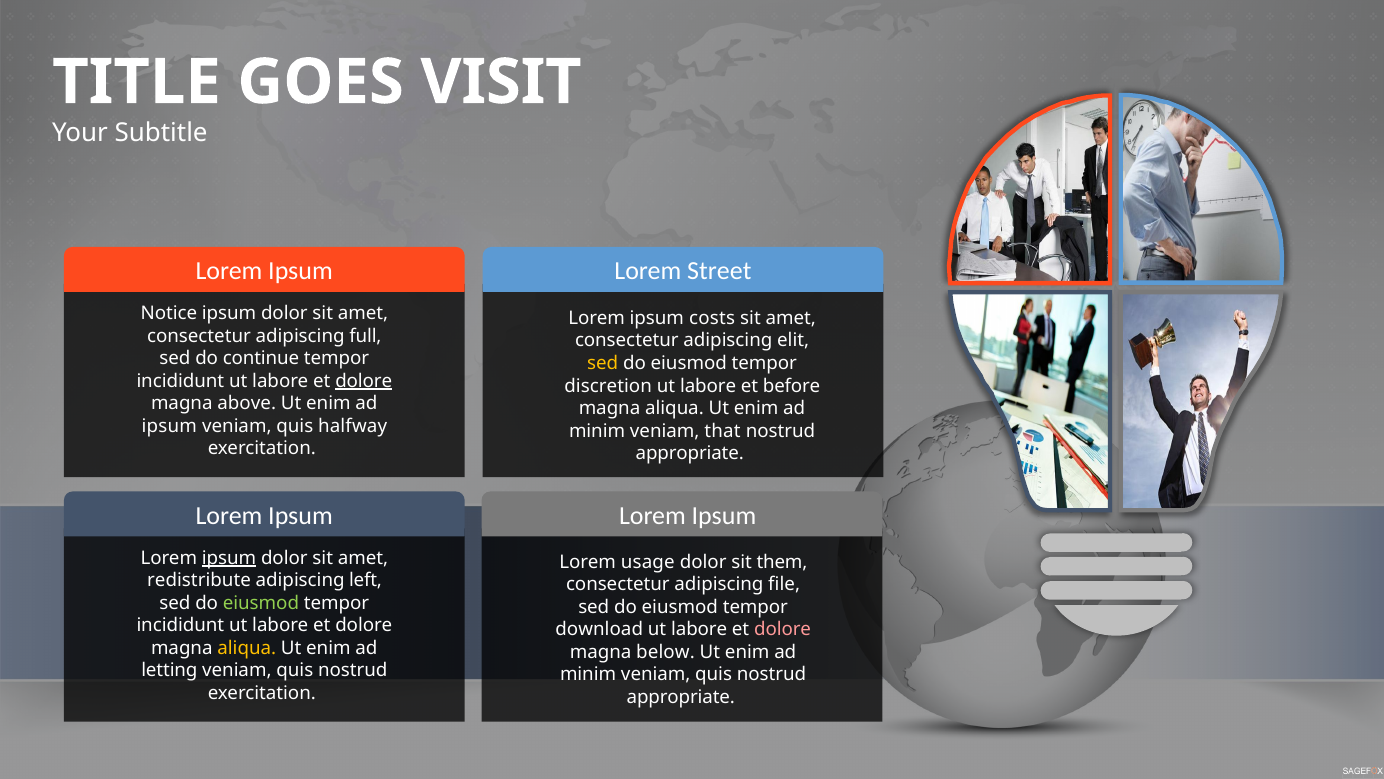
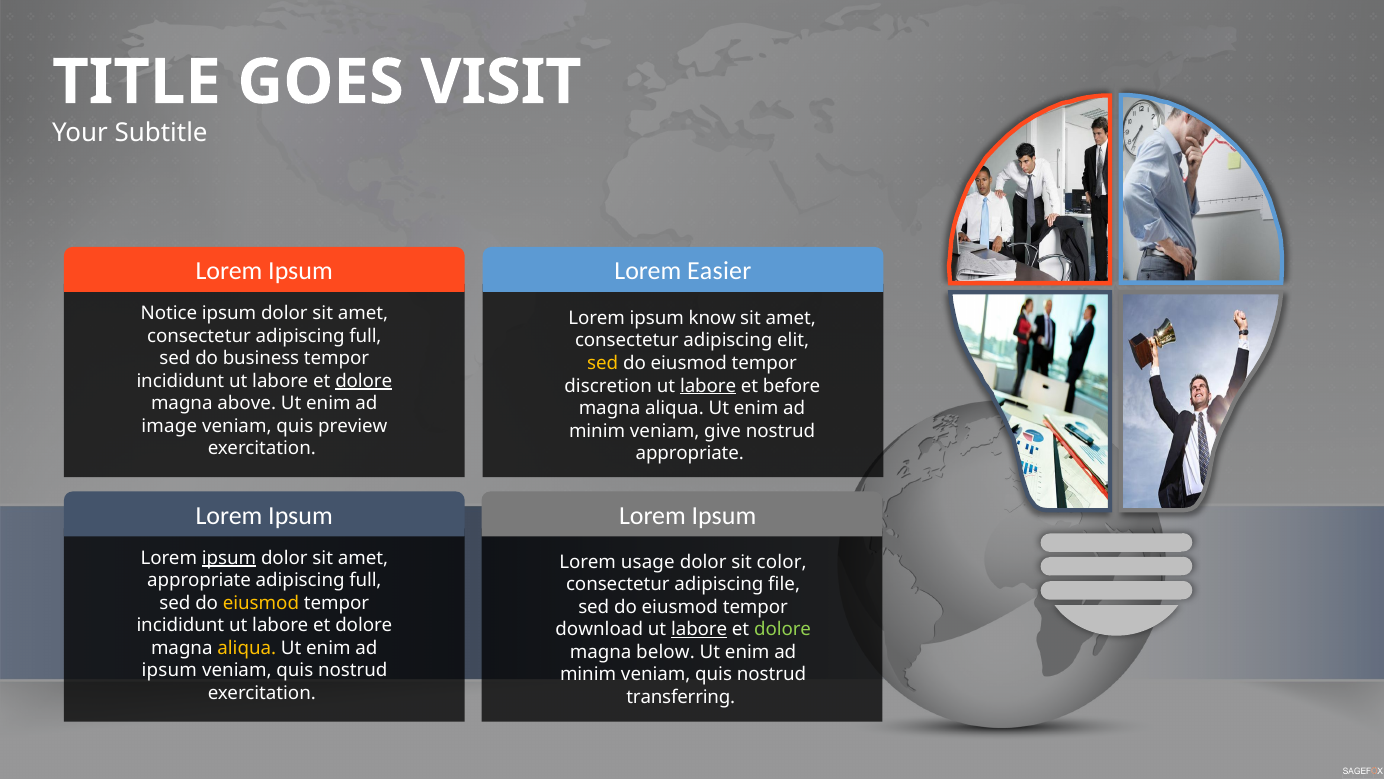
Street: Street -> Easier
costs: costs -> know
continue: continue -> business
labore at (708, 386) underline: none -> present
ipsum at (169, 426): ipsum -> image
halfway: halfway -> preview
that: that -> give
them: them -> color
redistribute at (199, 580): redistribute -> appropriate
left at (365, 580): left -> full
eiusmod at (261, 603) colour: light green -> yellow
labore at (699, 629) underline: none -> present
dolore at (783, 629) colour: pink -> light green
letting at (169, 670): letting -> ipsum
appropriate at (681, 697): appropriate -> transferring
